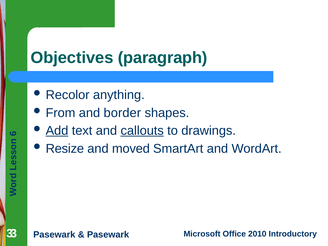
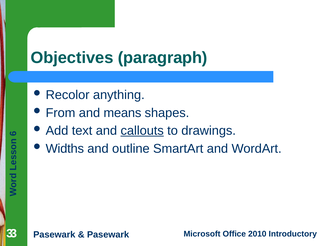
border: border -> means
Add underline: present -> none
Resize: Resize -> Widths
moved: moved -> outline
